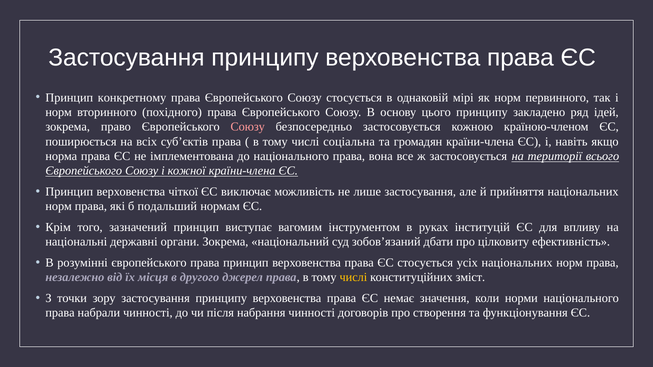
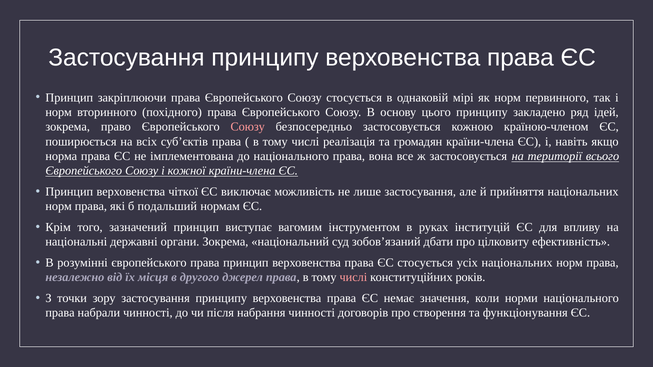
конкретному: конкретному -> закріплюючи
соціальна: соціальна -> реалізація
числі at (353, 278) colour: yellow -> pink
зміст: зміст -> років
